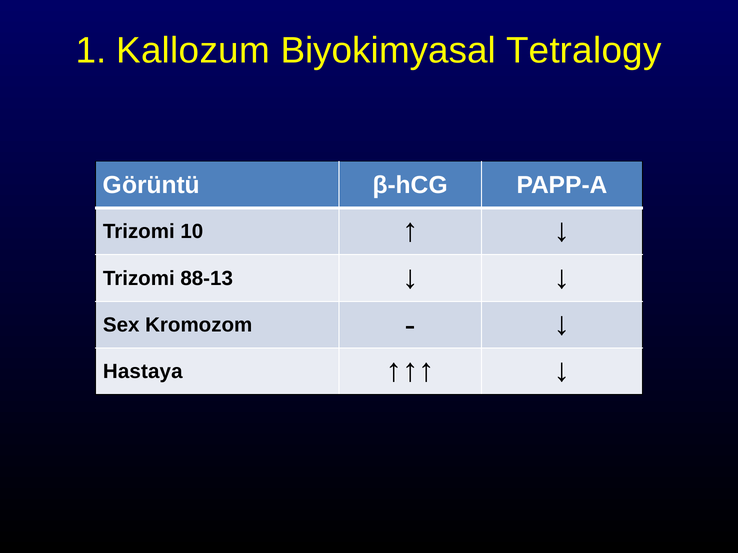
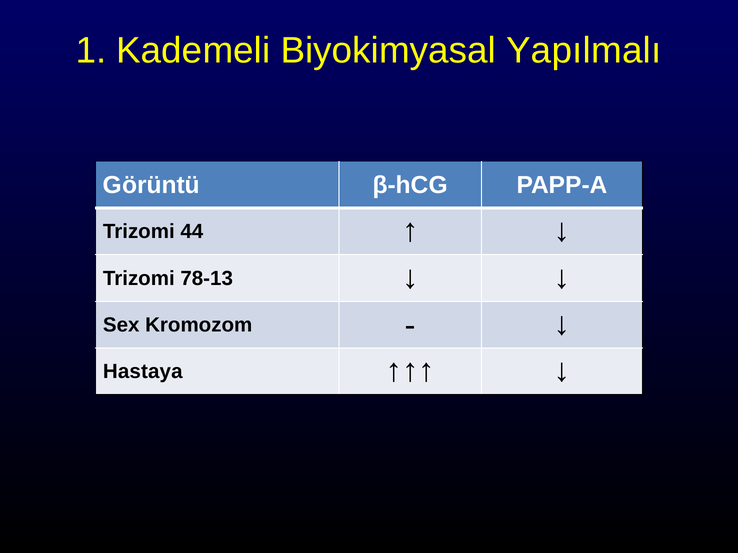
Kallozum: Kallozum -> Kademeli
Tetralogy: Tetralogy -> Yapılmalı
10: 10 -> 44
88-13: 88-13 -> 78-13
